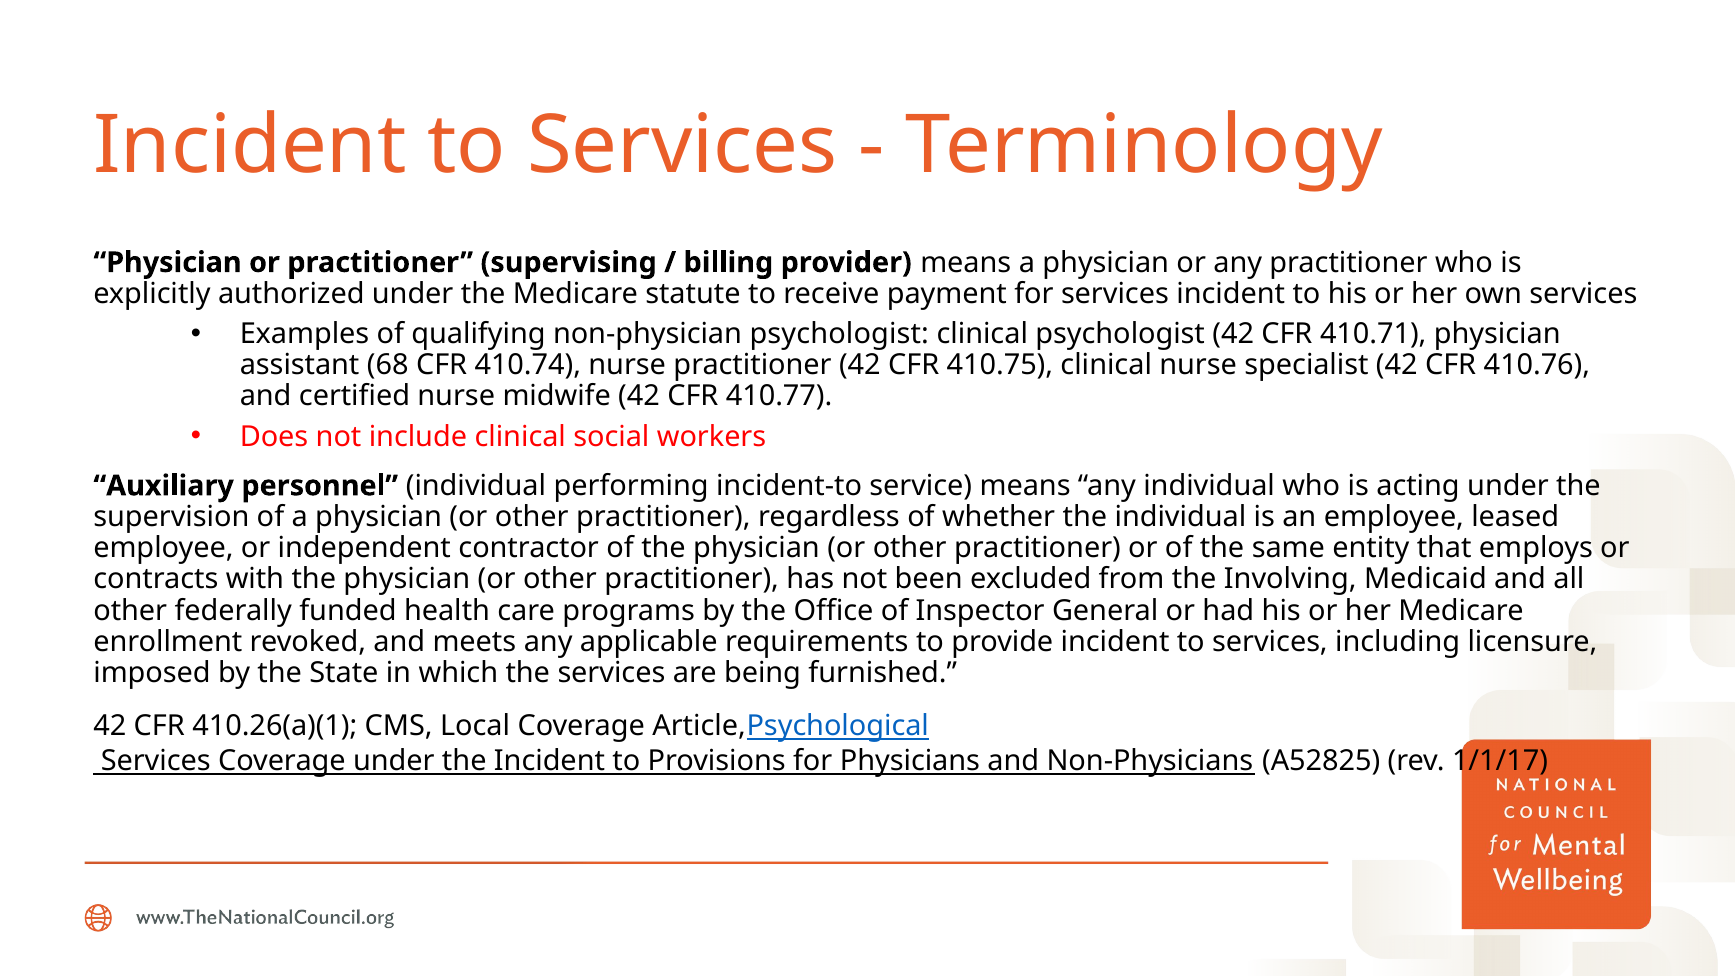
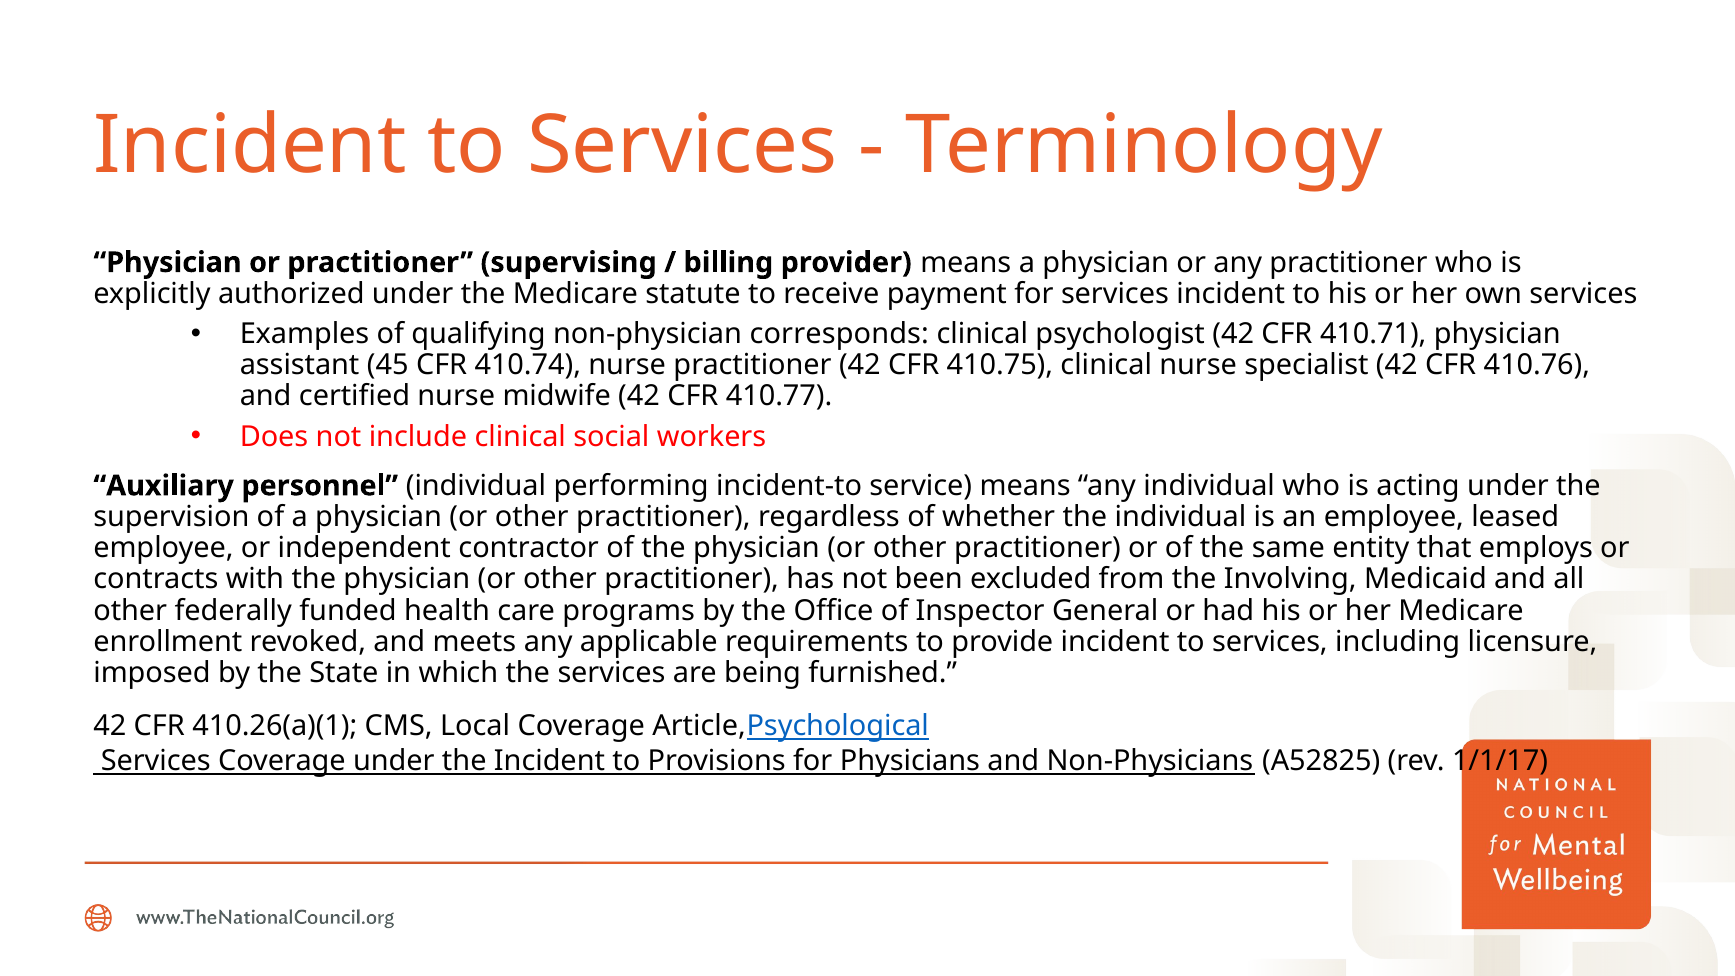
non-physician psychologist: psychologist -> corresponds
68: 68 -> 45
